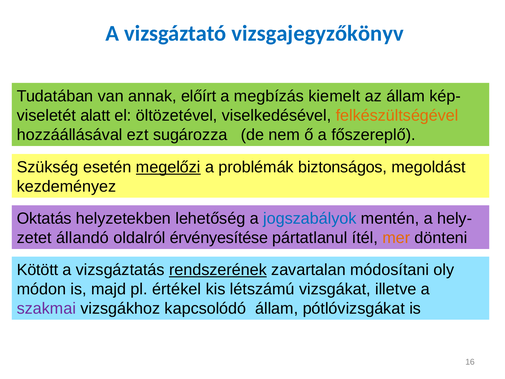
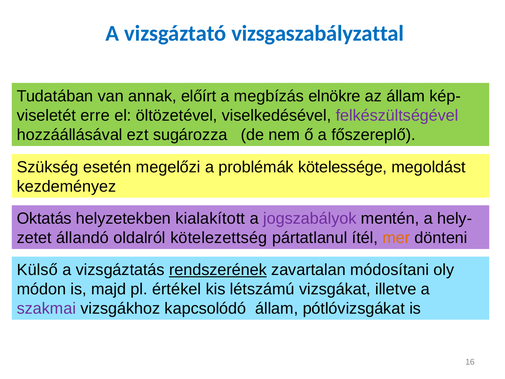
vizsgajegyzőkönyv: vizsgajegyzőkönyv -> vizsgaszabályzattal
kiemelt: kiemelt -> elnökre
alatt: alatt -> erre
felkészültségével colour: orange -> purple
megelőzi underline: present -> none
biztonságos: biztonságos -> kötelessége
lehetőség: lehetőség -> kialakított
jogszabályok colour: blue -> purple
érvényesítése: érvényesítése -> kötelezettség
Kötött: Kötött -> Külső
